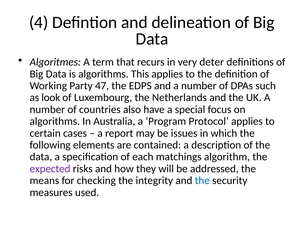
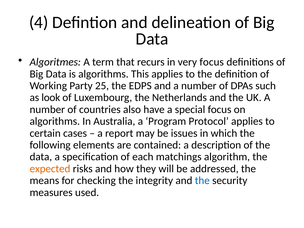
very deter: deter -> focus
47: 47 -> 25
expected colour: purple -> orange
